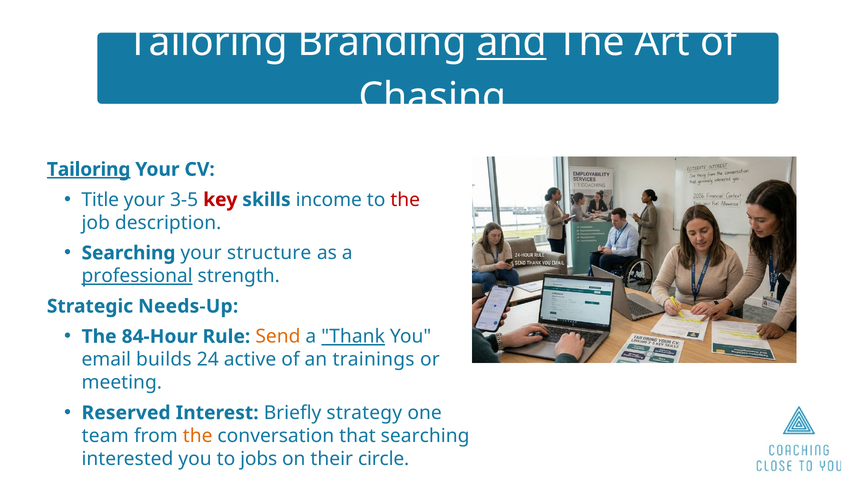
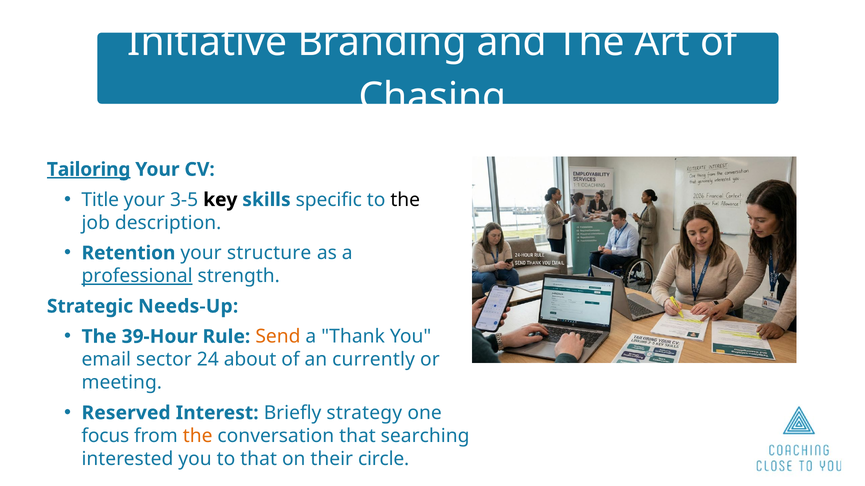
Tailoring at (207, 42): Tailoring -> Initiative
and underline: present -> none
key colour: red -> black
income: income -> specific
the at (405, 200) colour: red -> black
Searching at (129, 253): Searching -> Retention
84-Hour: 84-Hour -> 39-Hour
Thank underline: present -> none
builds: builds -> sector
active: active -> about
trainings: trainings -> currently
team: team -> focus
to jobs: jobs -> that
